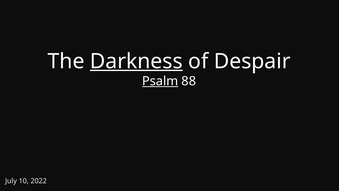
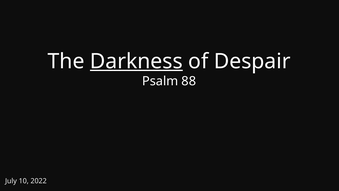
Psalm underline: present -> none
